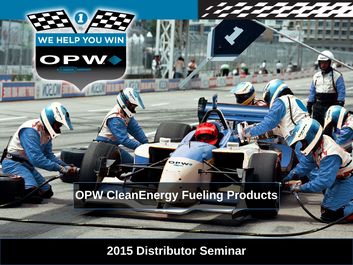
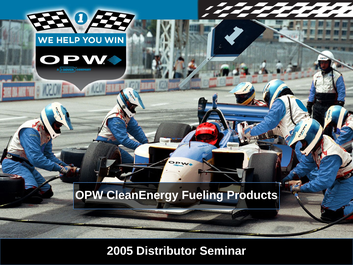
2015: 2015 -> 2005
